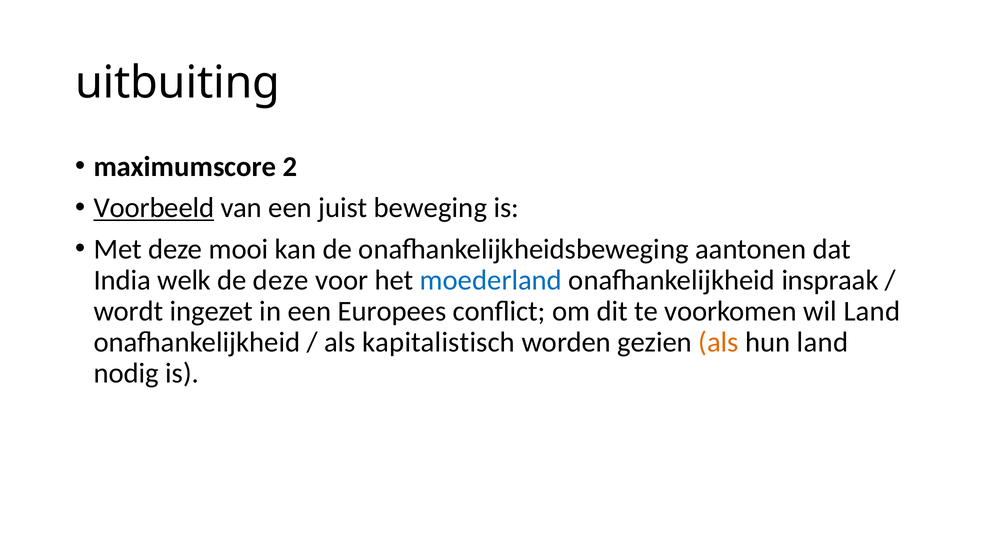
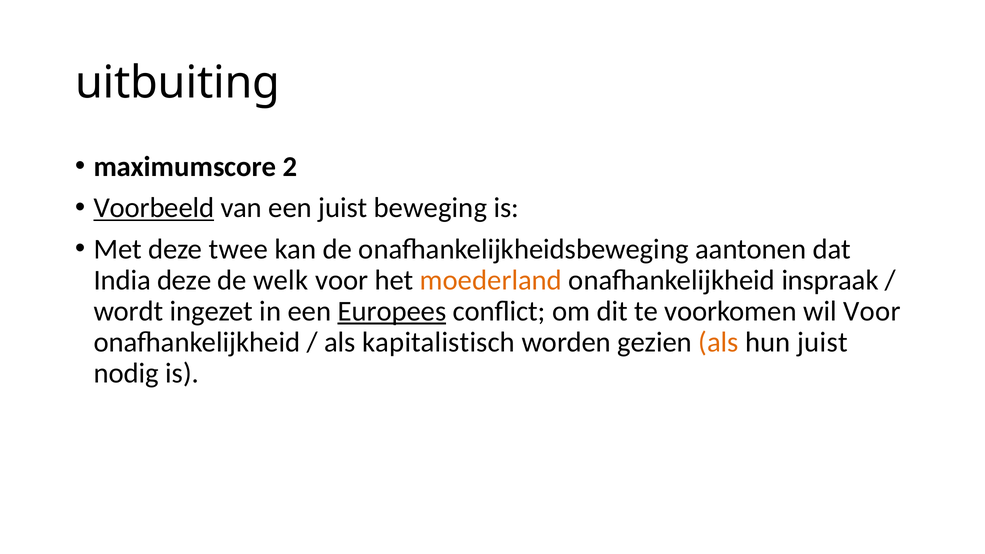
mooi: mooi -> twee
India welk: welk -> deze
de deze: deze -> welk
moederland colour: blue -> orange
Europees underline: none -> present
wil Land: Land -> Voor
hun land: land -> juist
